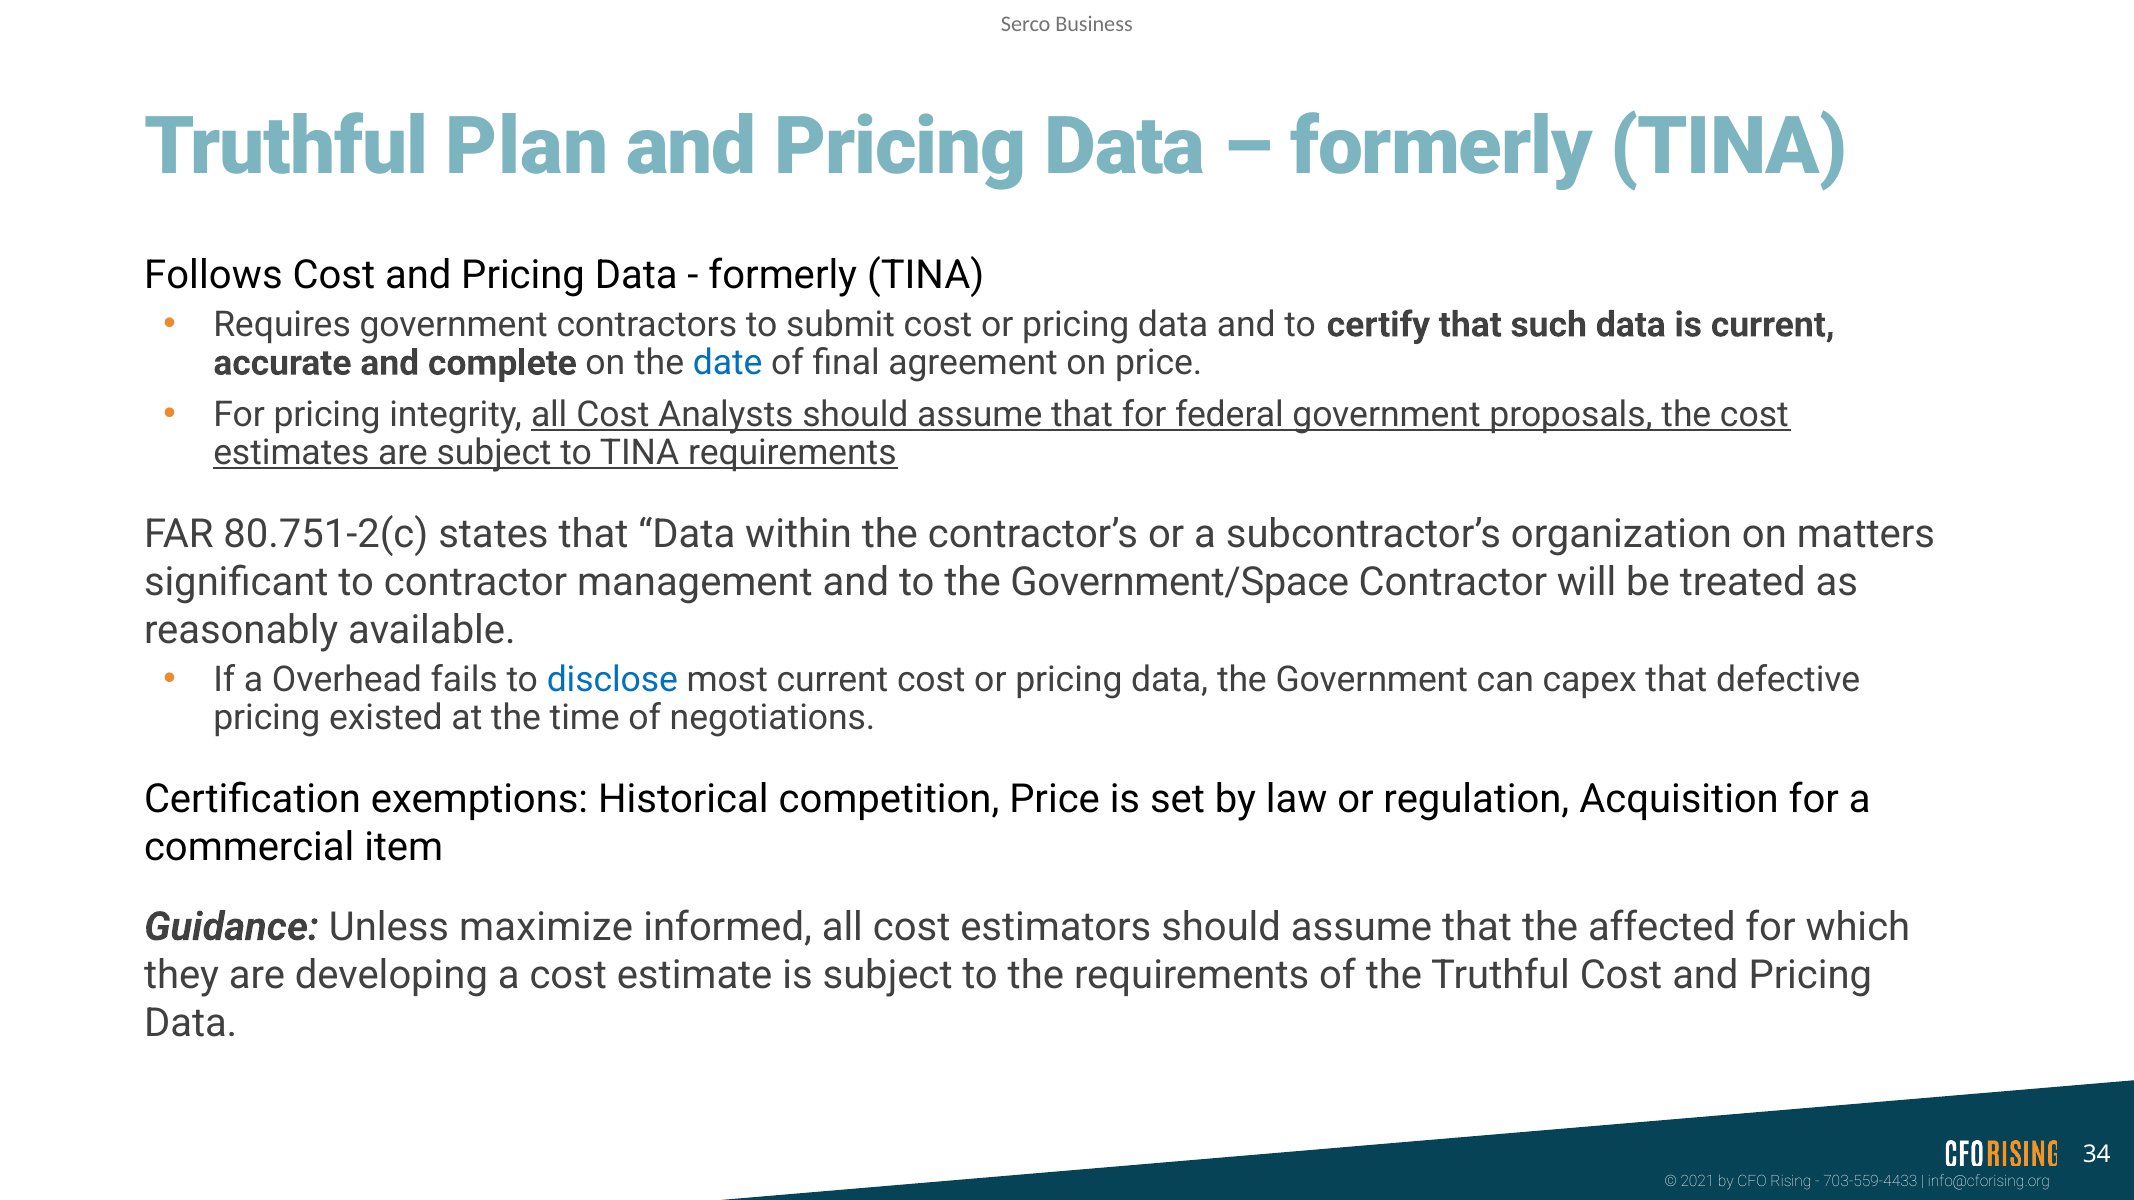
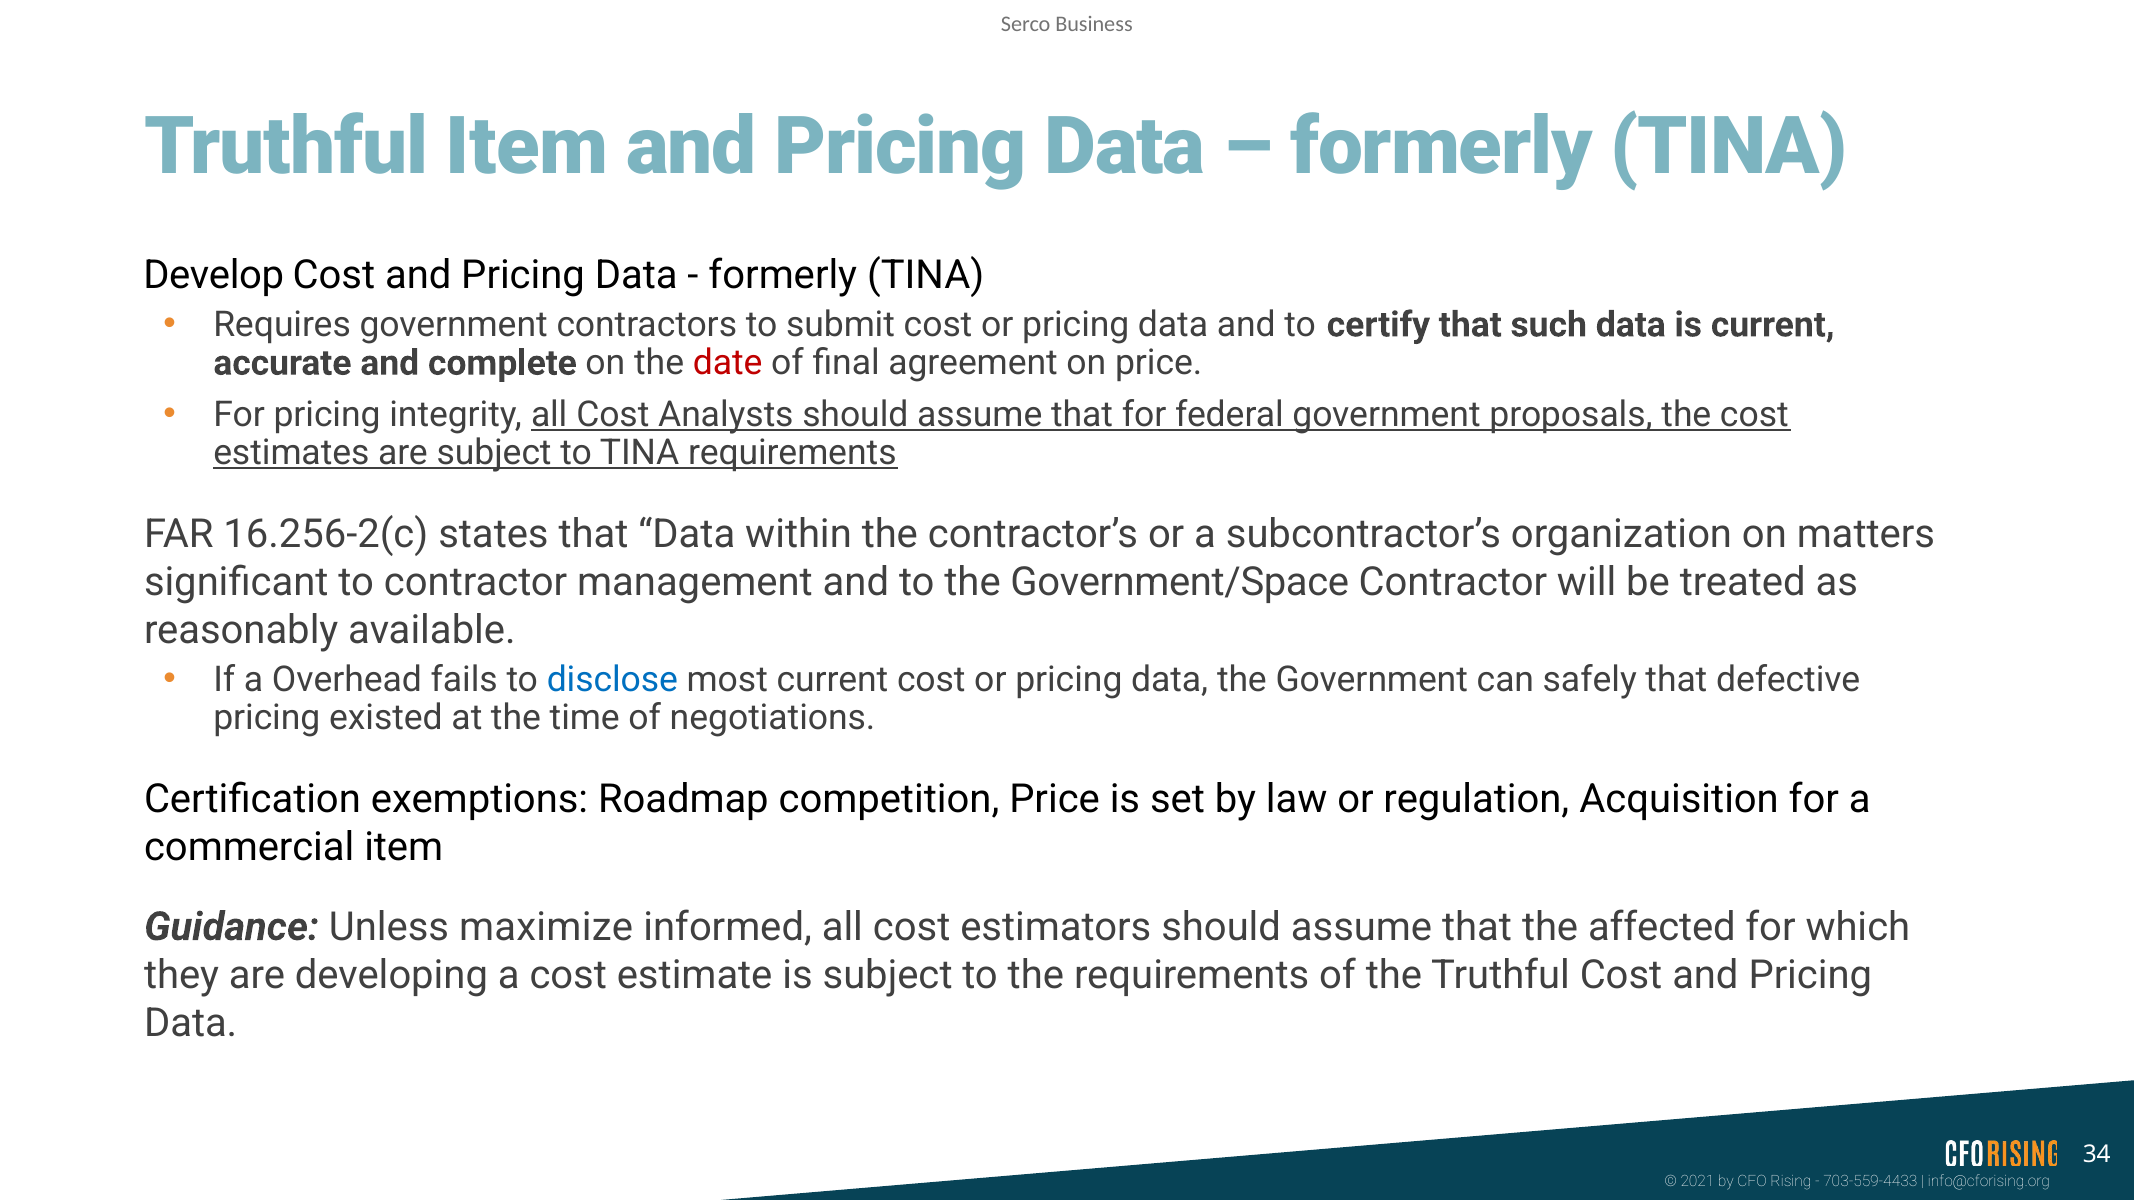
Truthful Plan: Plan -> Item
Follows: Follows -> Develop
date colour: blue -> red
80.751-2(c: 80.751-2(c -> 16.256-2(c
capex: capex -> safely
Historical: Historical -> Roadmap
